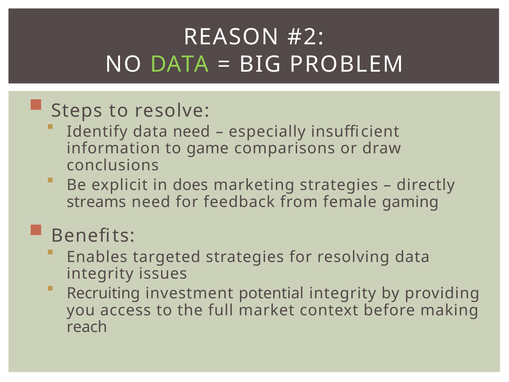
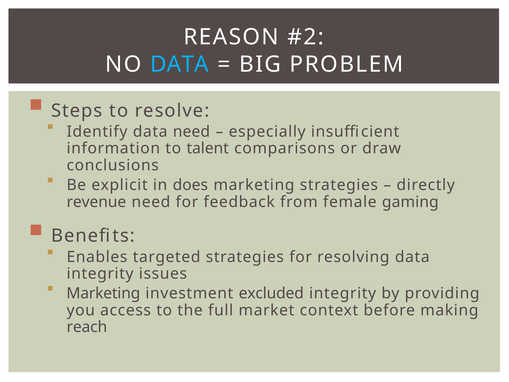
DATA at (179, 64) colour: light green -> light blue
game: game -> talent
streams: streams -> revenue
Recruiting at (103, 293): Recruiting -> Marketing
potential: potential -> excluded
